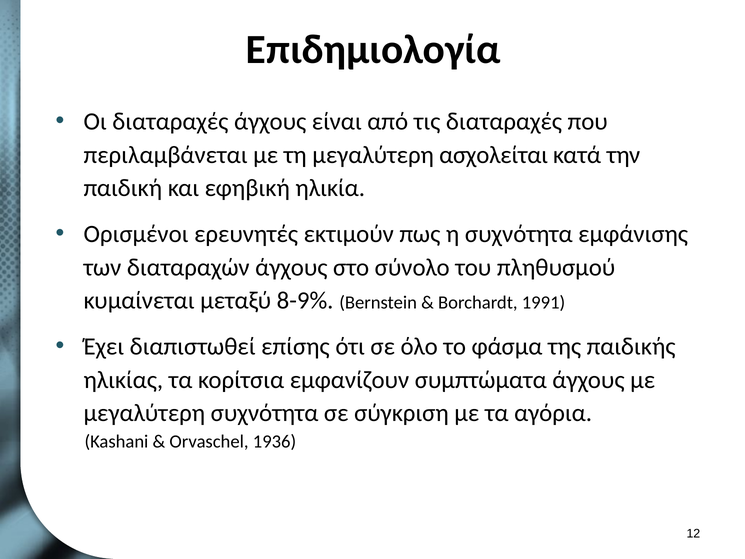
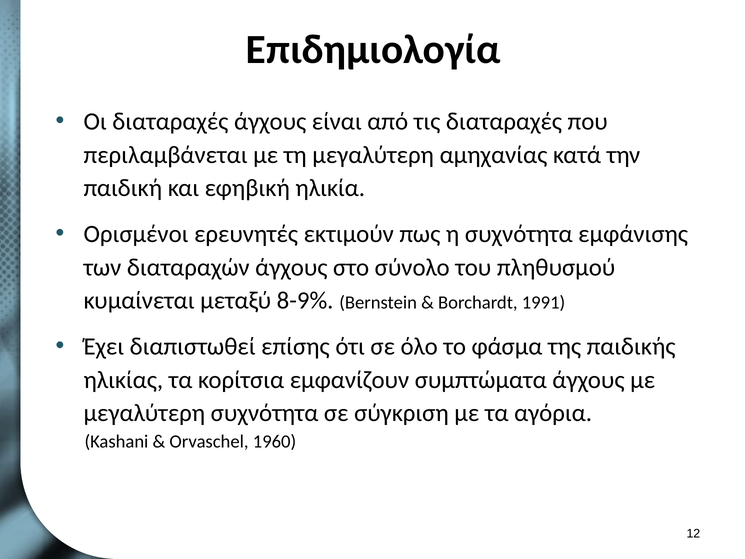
ασχολείται: ασχολείται -> αμηχανίας
1936: 1936 -> 1960
